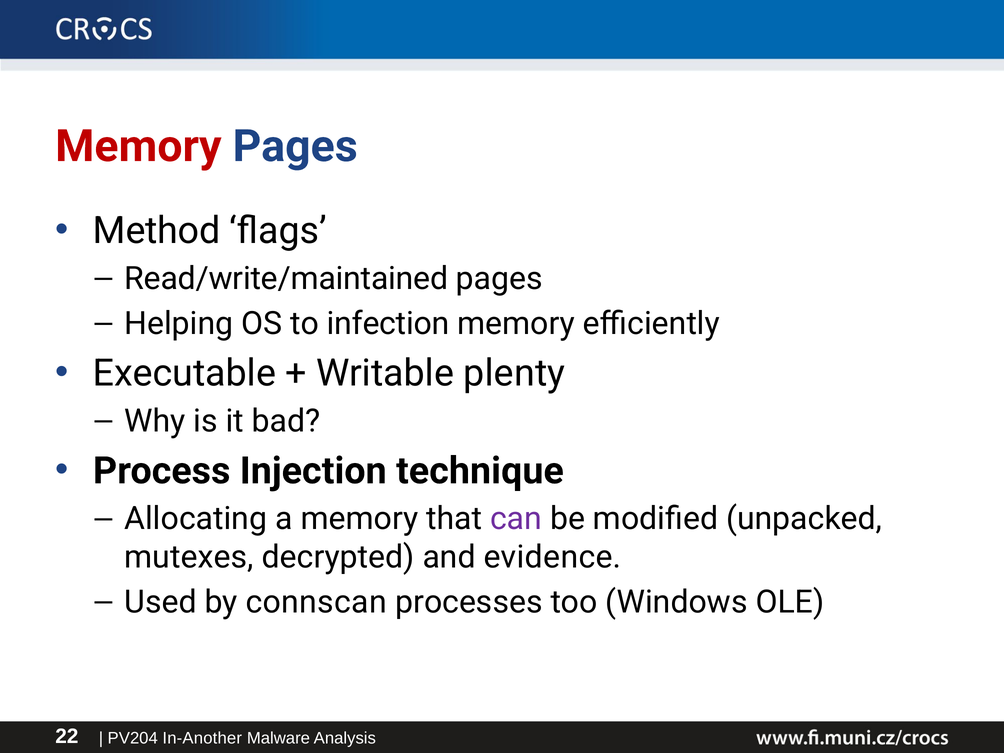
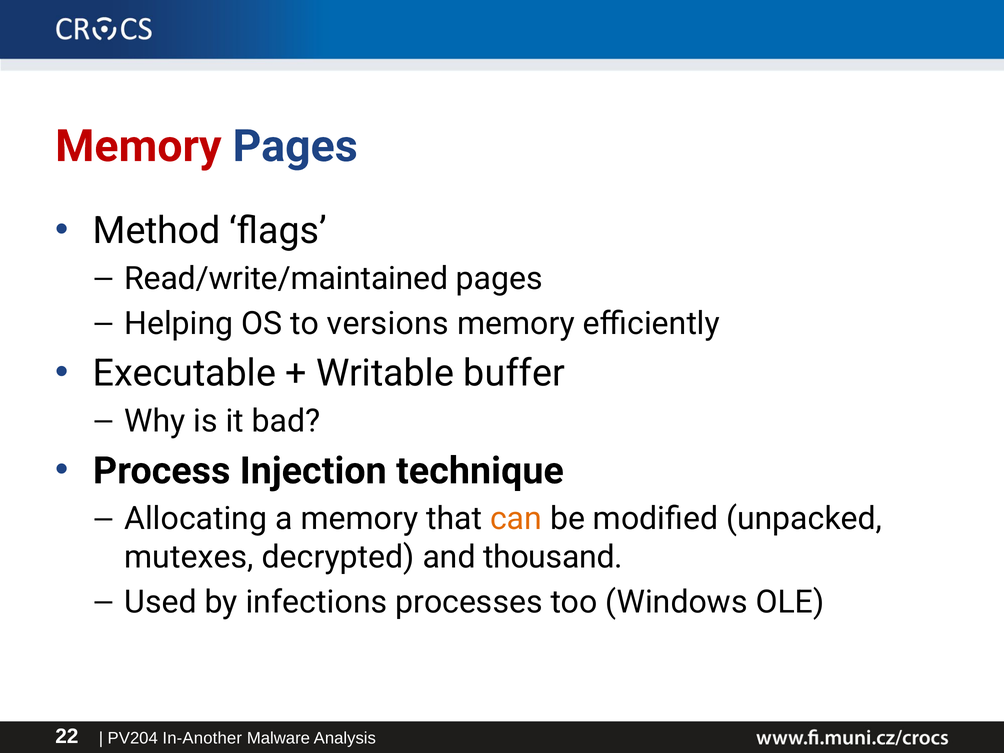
infection: infection -> versions
plenty: plenty -> buffer
can colour: purple -> orange
evidence: evidence -> thousand
connscan: connscan -> infections
